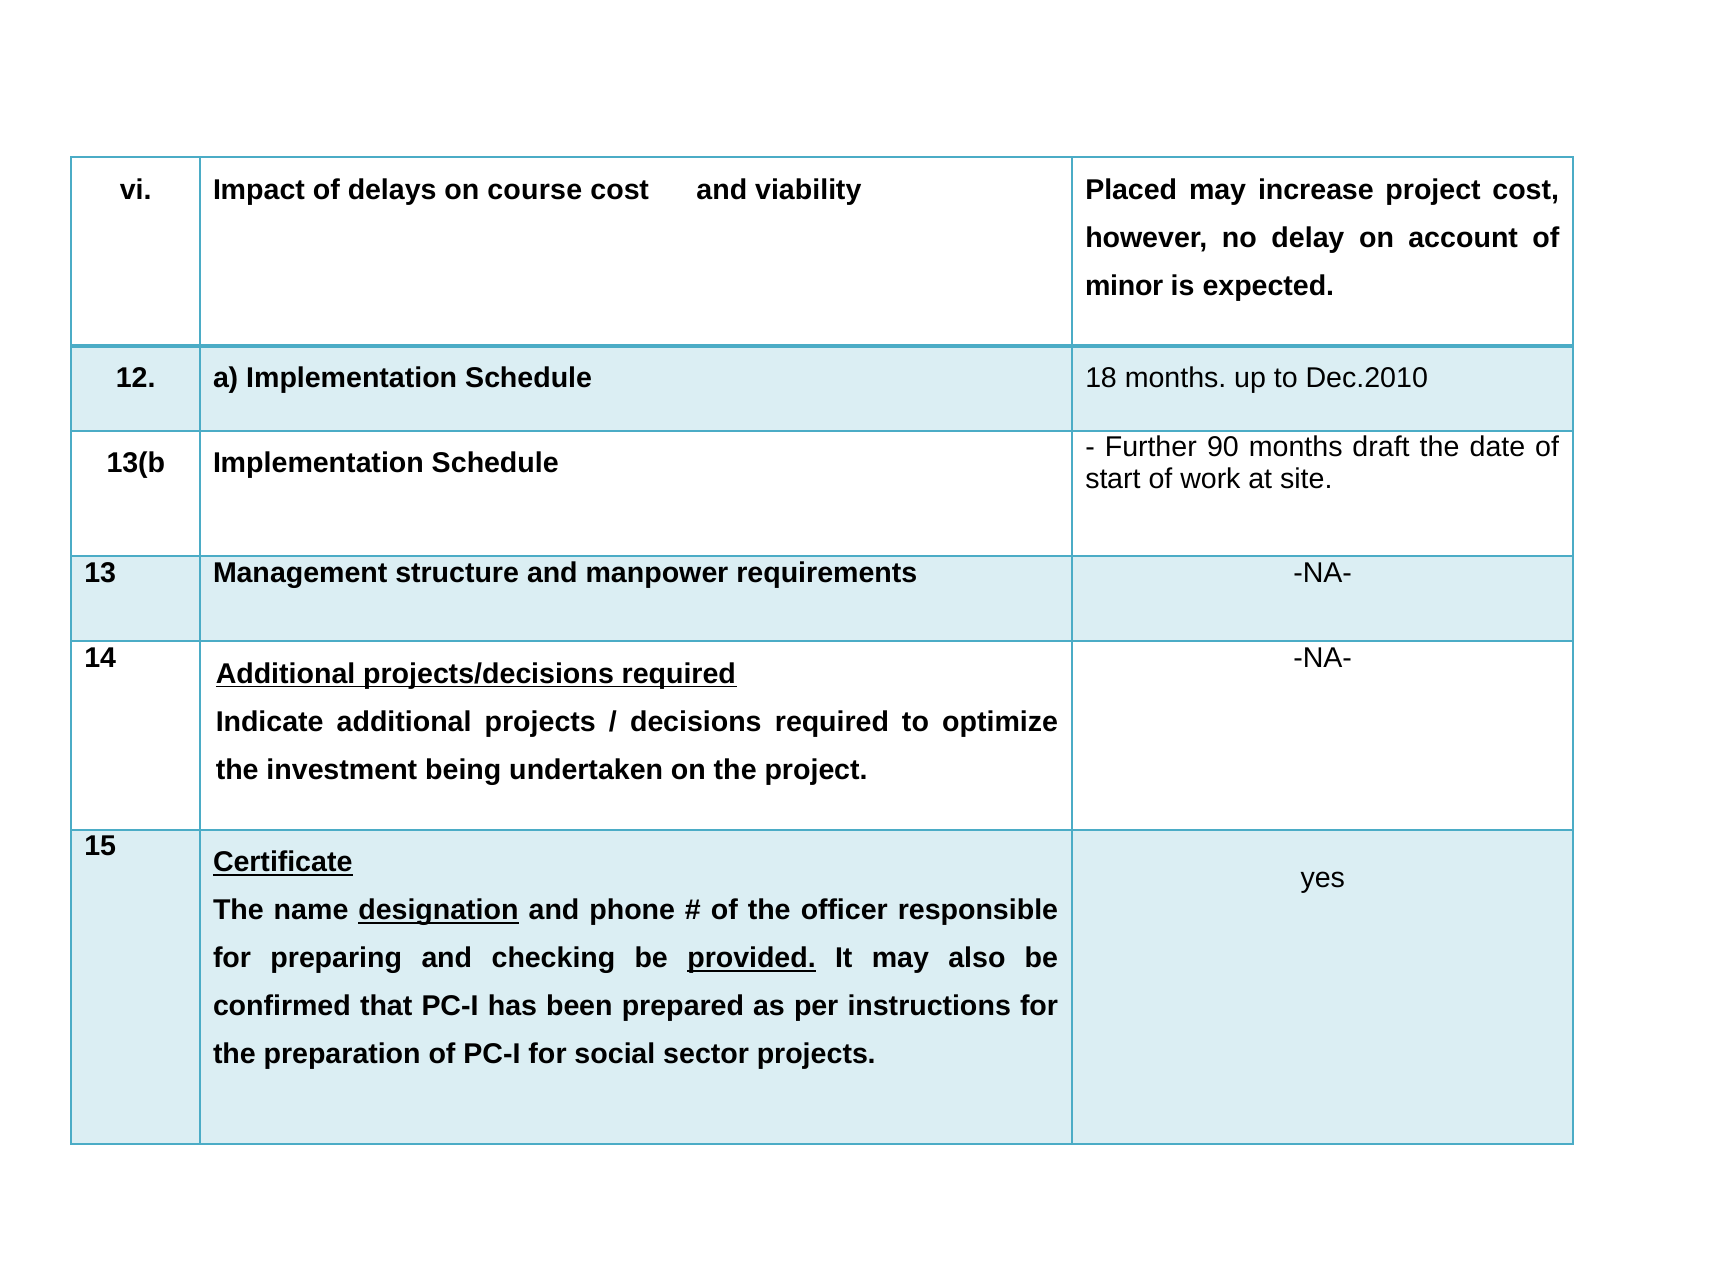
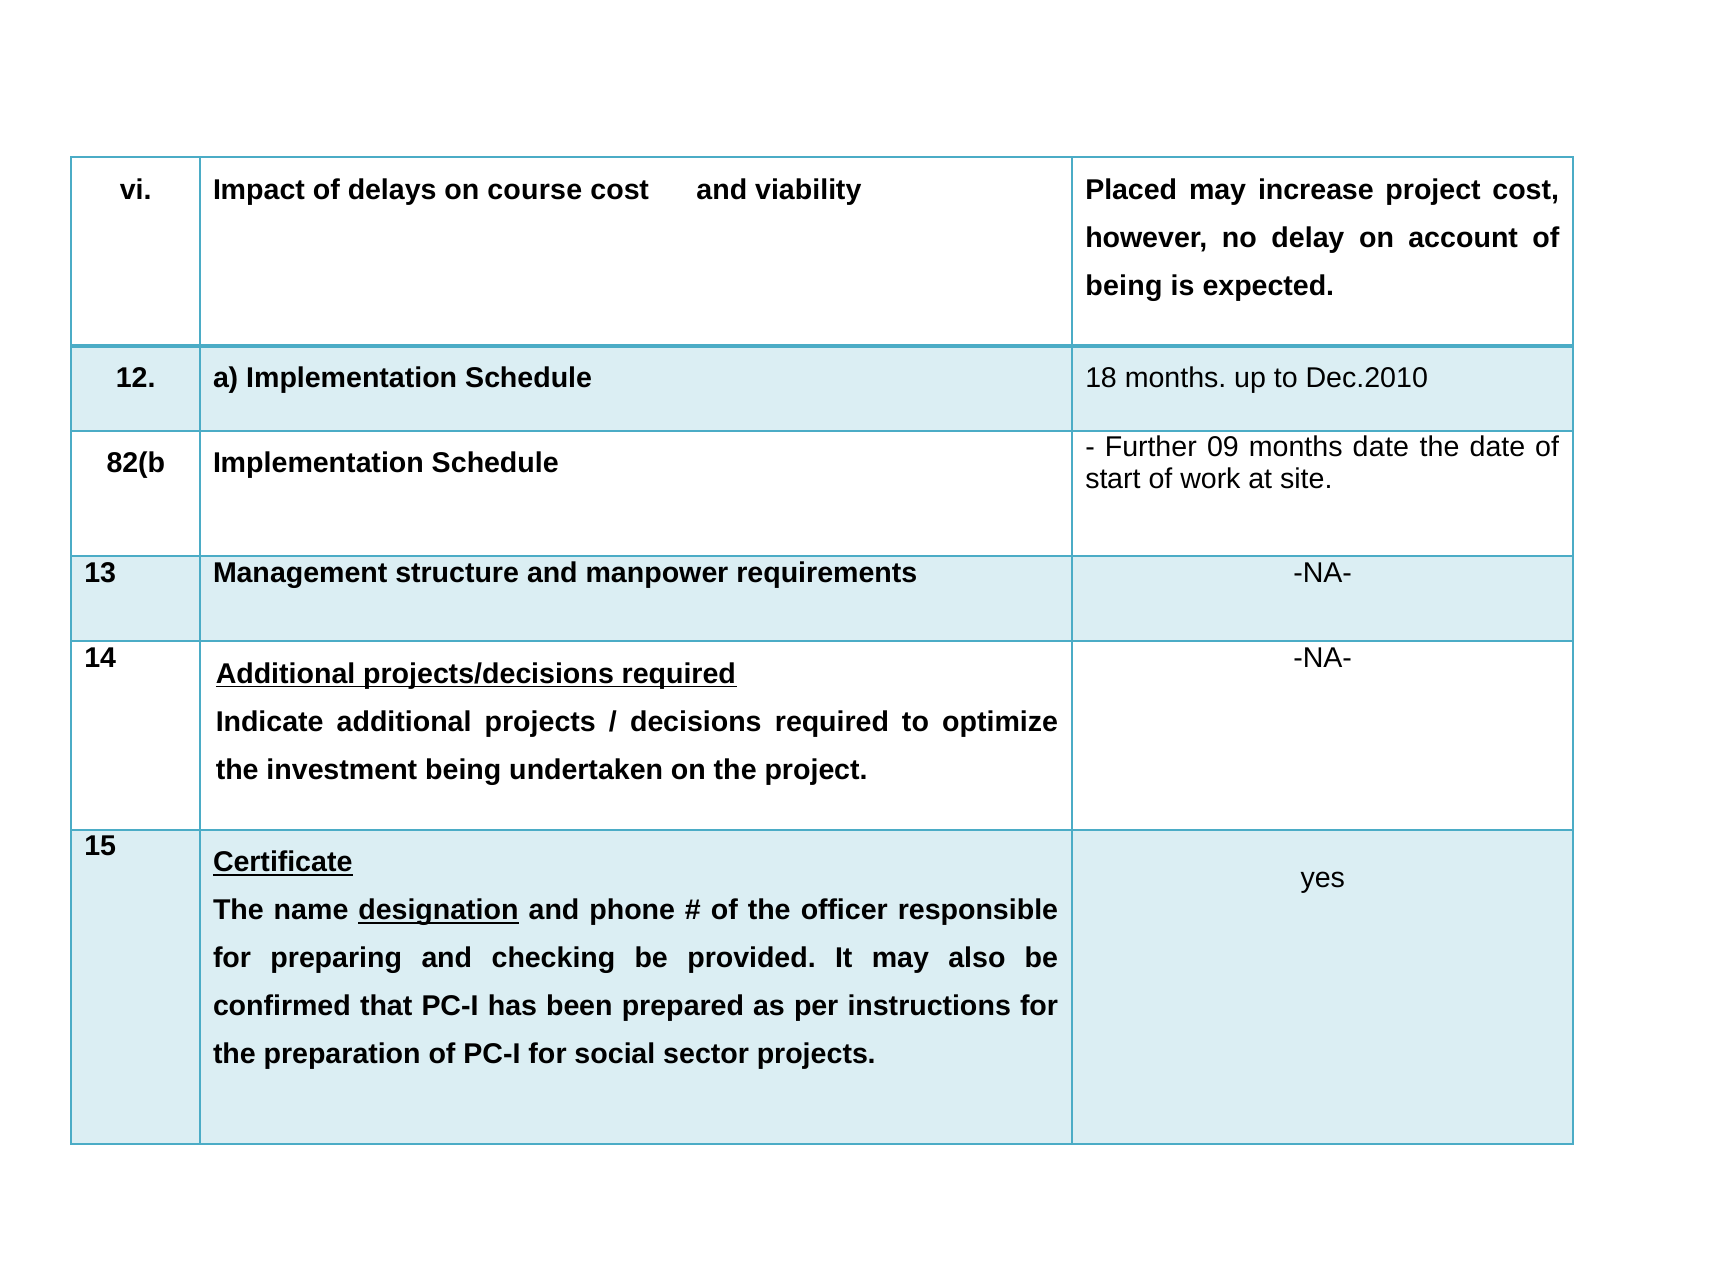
minor at (1124, 286): minor -> being
90: 90 -> 09
months draft: draft -> date
13(b: 13(b -> 82(b
provided underline: present -> none
